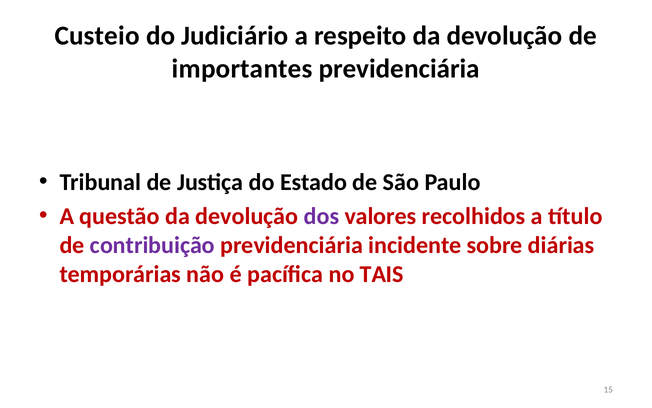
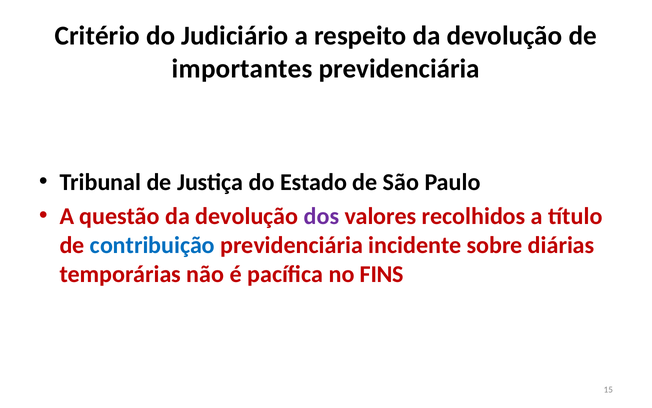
Custeio: Custeio -> Critério
contribuição colour: purple -> blue
TAIS: TAIS -> FINS
